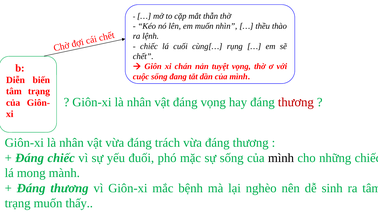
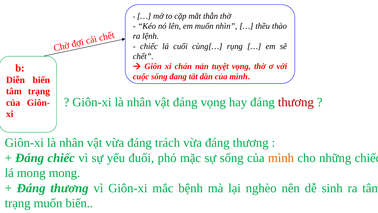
mình at (281, 158) colour: black -> orange
mong mành: mành -> mong
muốn thấy: thấy -> biến
